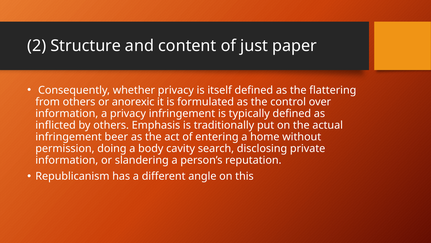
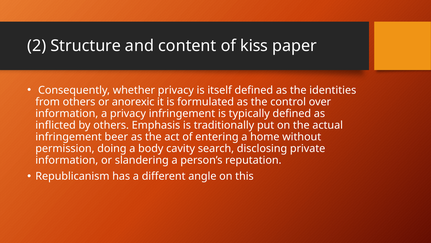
just: just -> kiss
flattering: flattering -> identities
